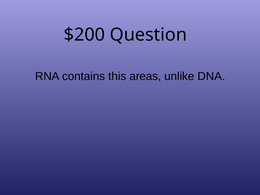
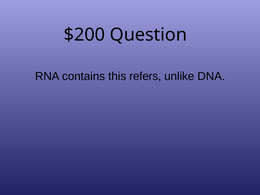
areas: areas -> refers
